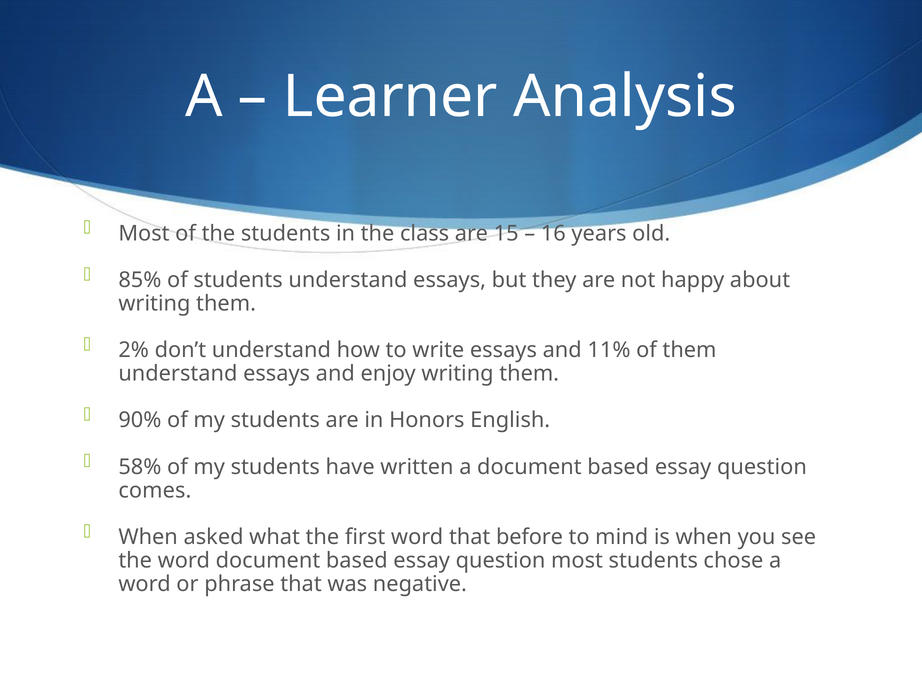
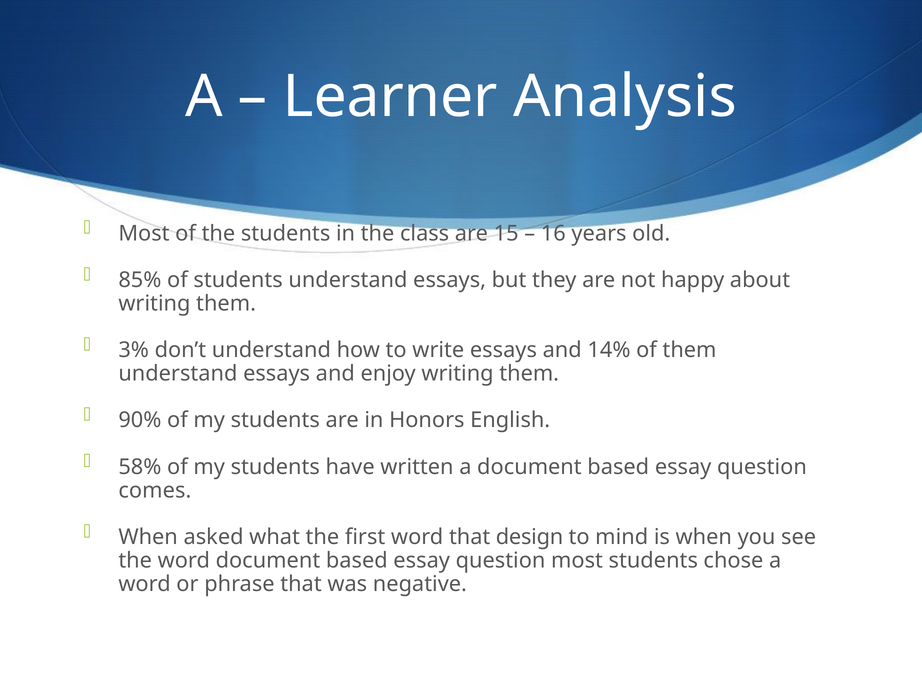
2%: 2% -> 3%
11%: 11% -> 14%
before: before -> design
